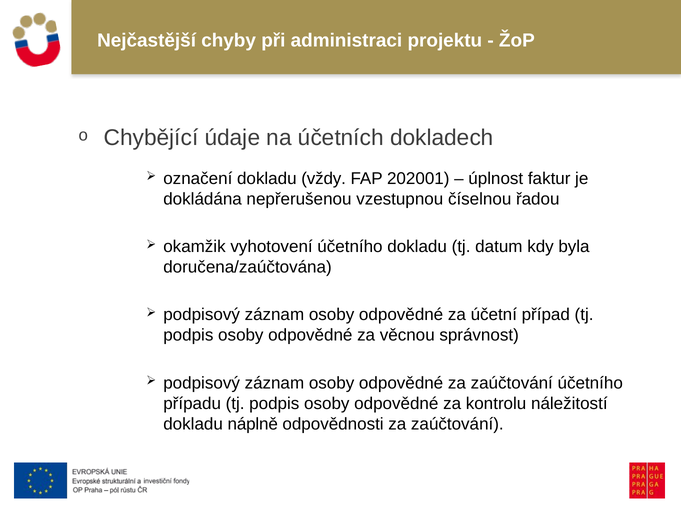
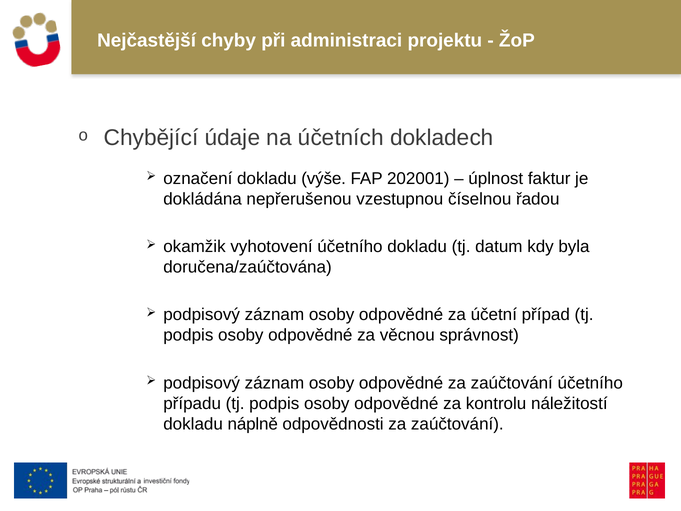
vždy: vždy -> výše
